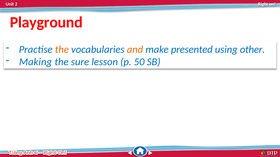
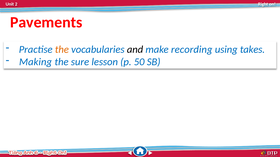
Playground: Playground -> Pavements
and colour: orange -> black
presented: presented -> recording
other: other -> takes
